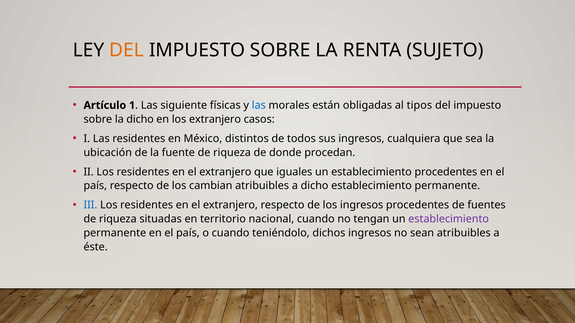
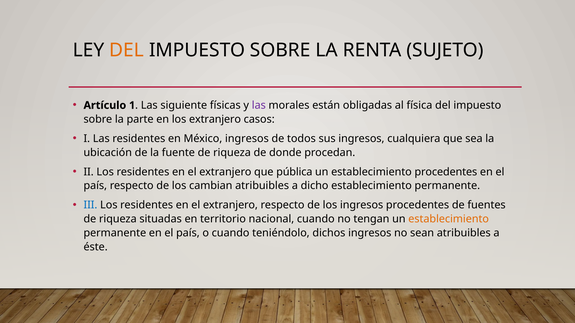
las at (259, 105) colour: blue -> purple
tipos: tipos -> física
la dicho: dicho -> parte
México distintos: distintos -> ingresos
iguales: iguales -> pública
establecimiento at (449, 219) colour: purple -> orange
